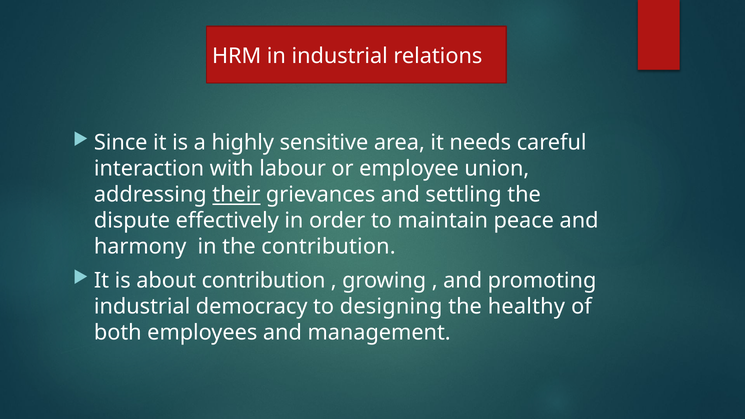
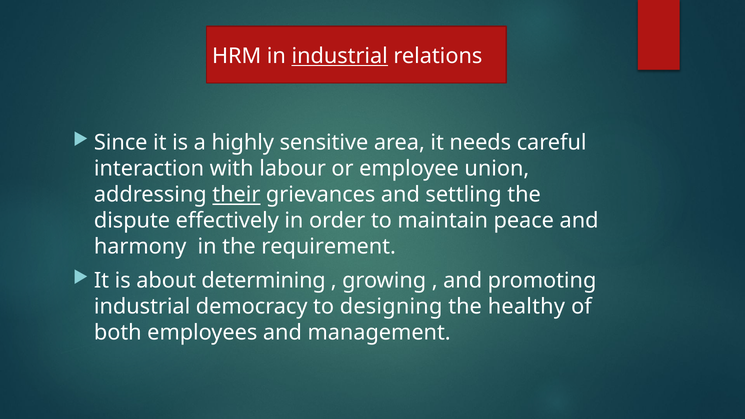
industrial at (340, 56) underline: none -> present
the contribution: contribution -> requirement
about contribution: contribution -> determining
